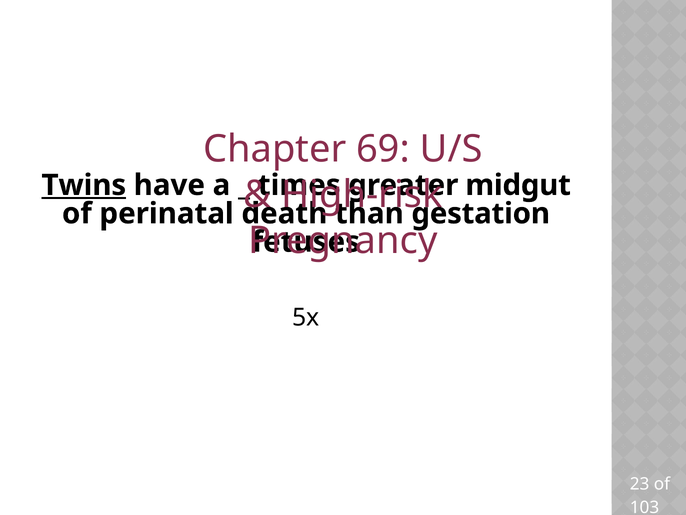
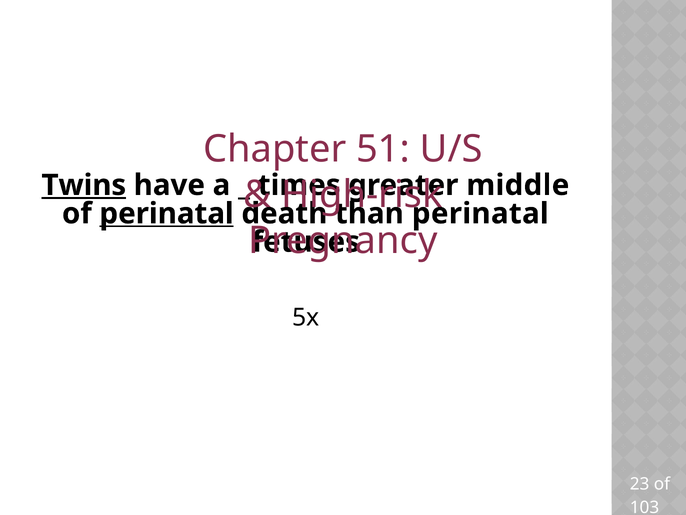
69: 69 -> 51
midgut: midgut -> middle
perinatal at (167, 213) underline: none -> present
gestation at (481, 213): gestation -> perinatal
